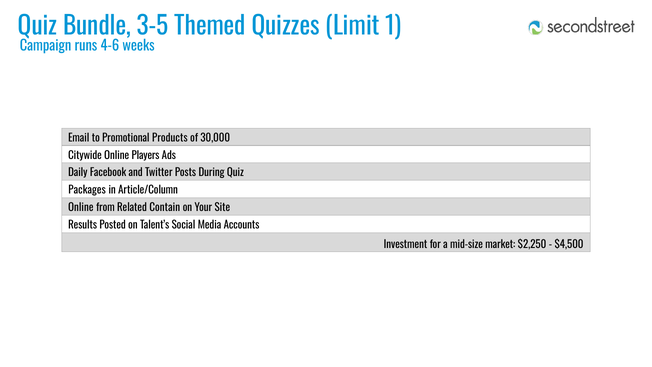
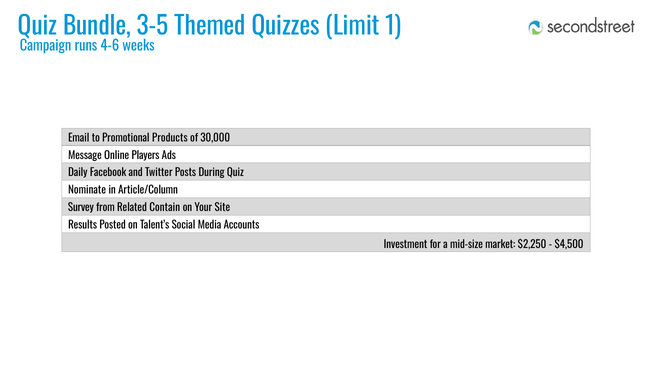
Citywide: Citywide -> Message
Packages: Packages -> Nominate
Online at (81, 208): Online -> Survey
